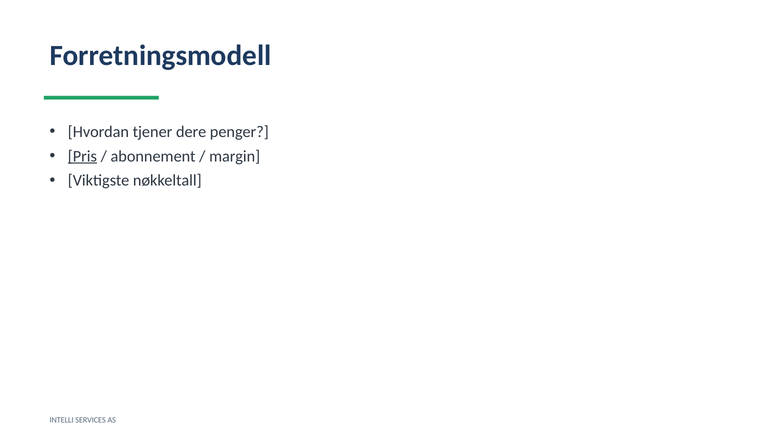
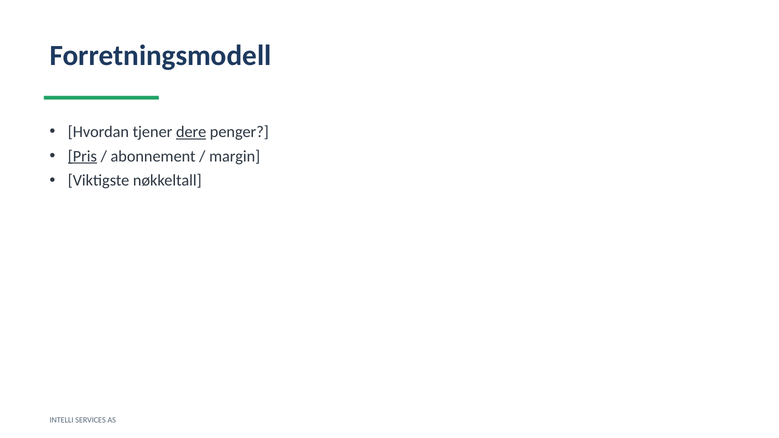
dere underline: none -> present
